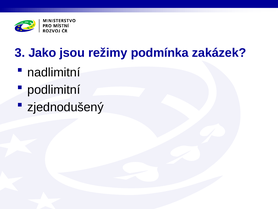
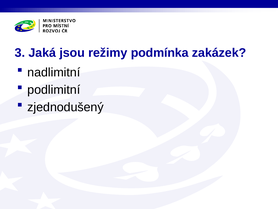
Jako: Jako -> Jaká
